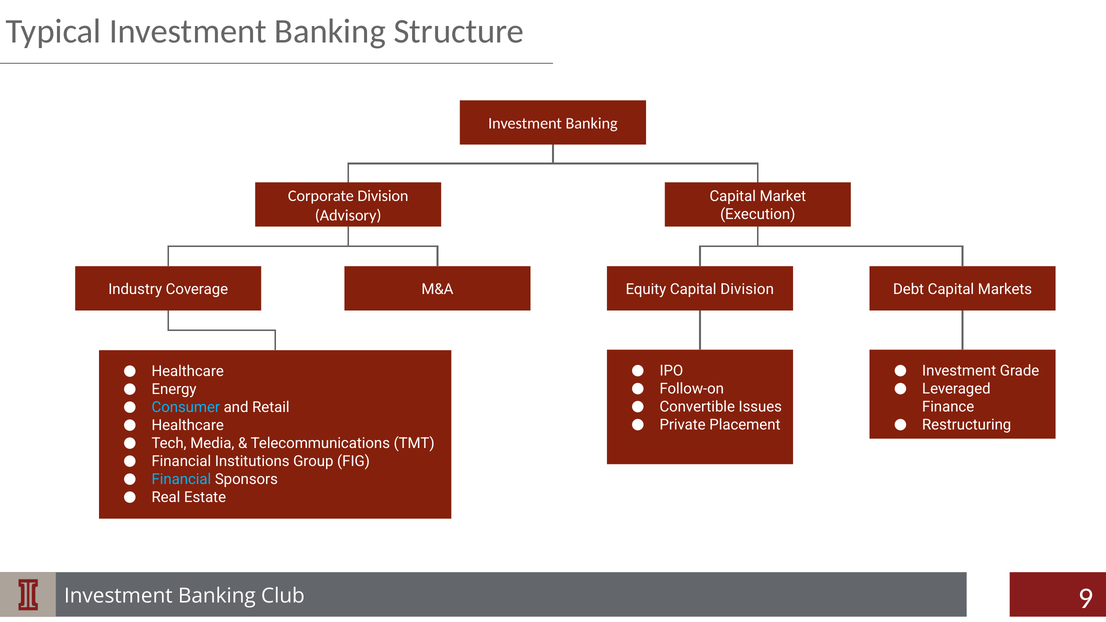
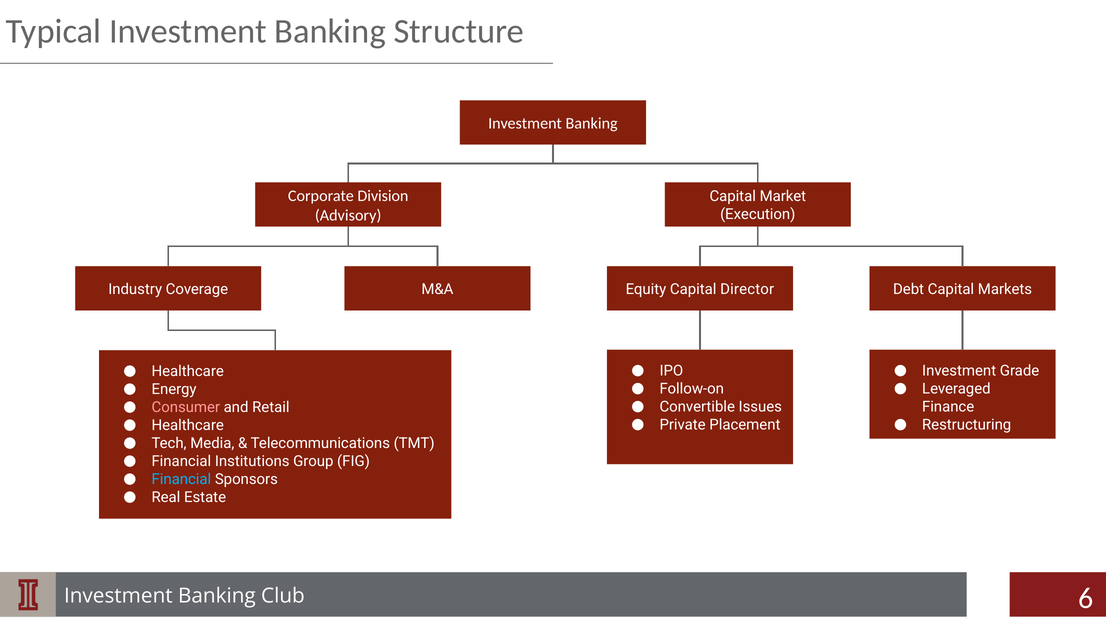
Capital Division: Division -> Director
Consumer colour: light blue -> pink
9: 9 -> 6
